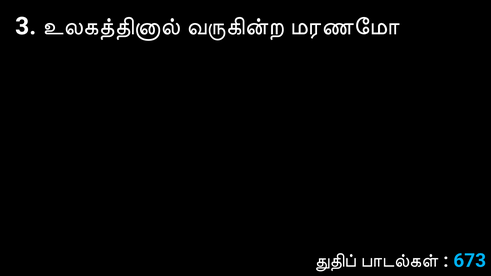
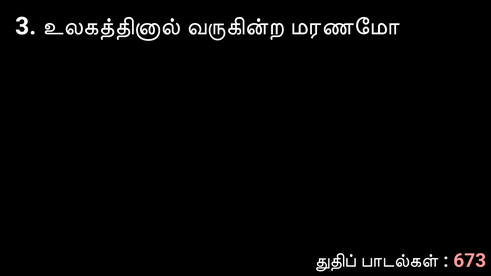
673 colour: light blue -> pink
